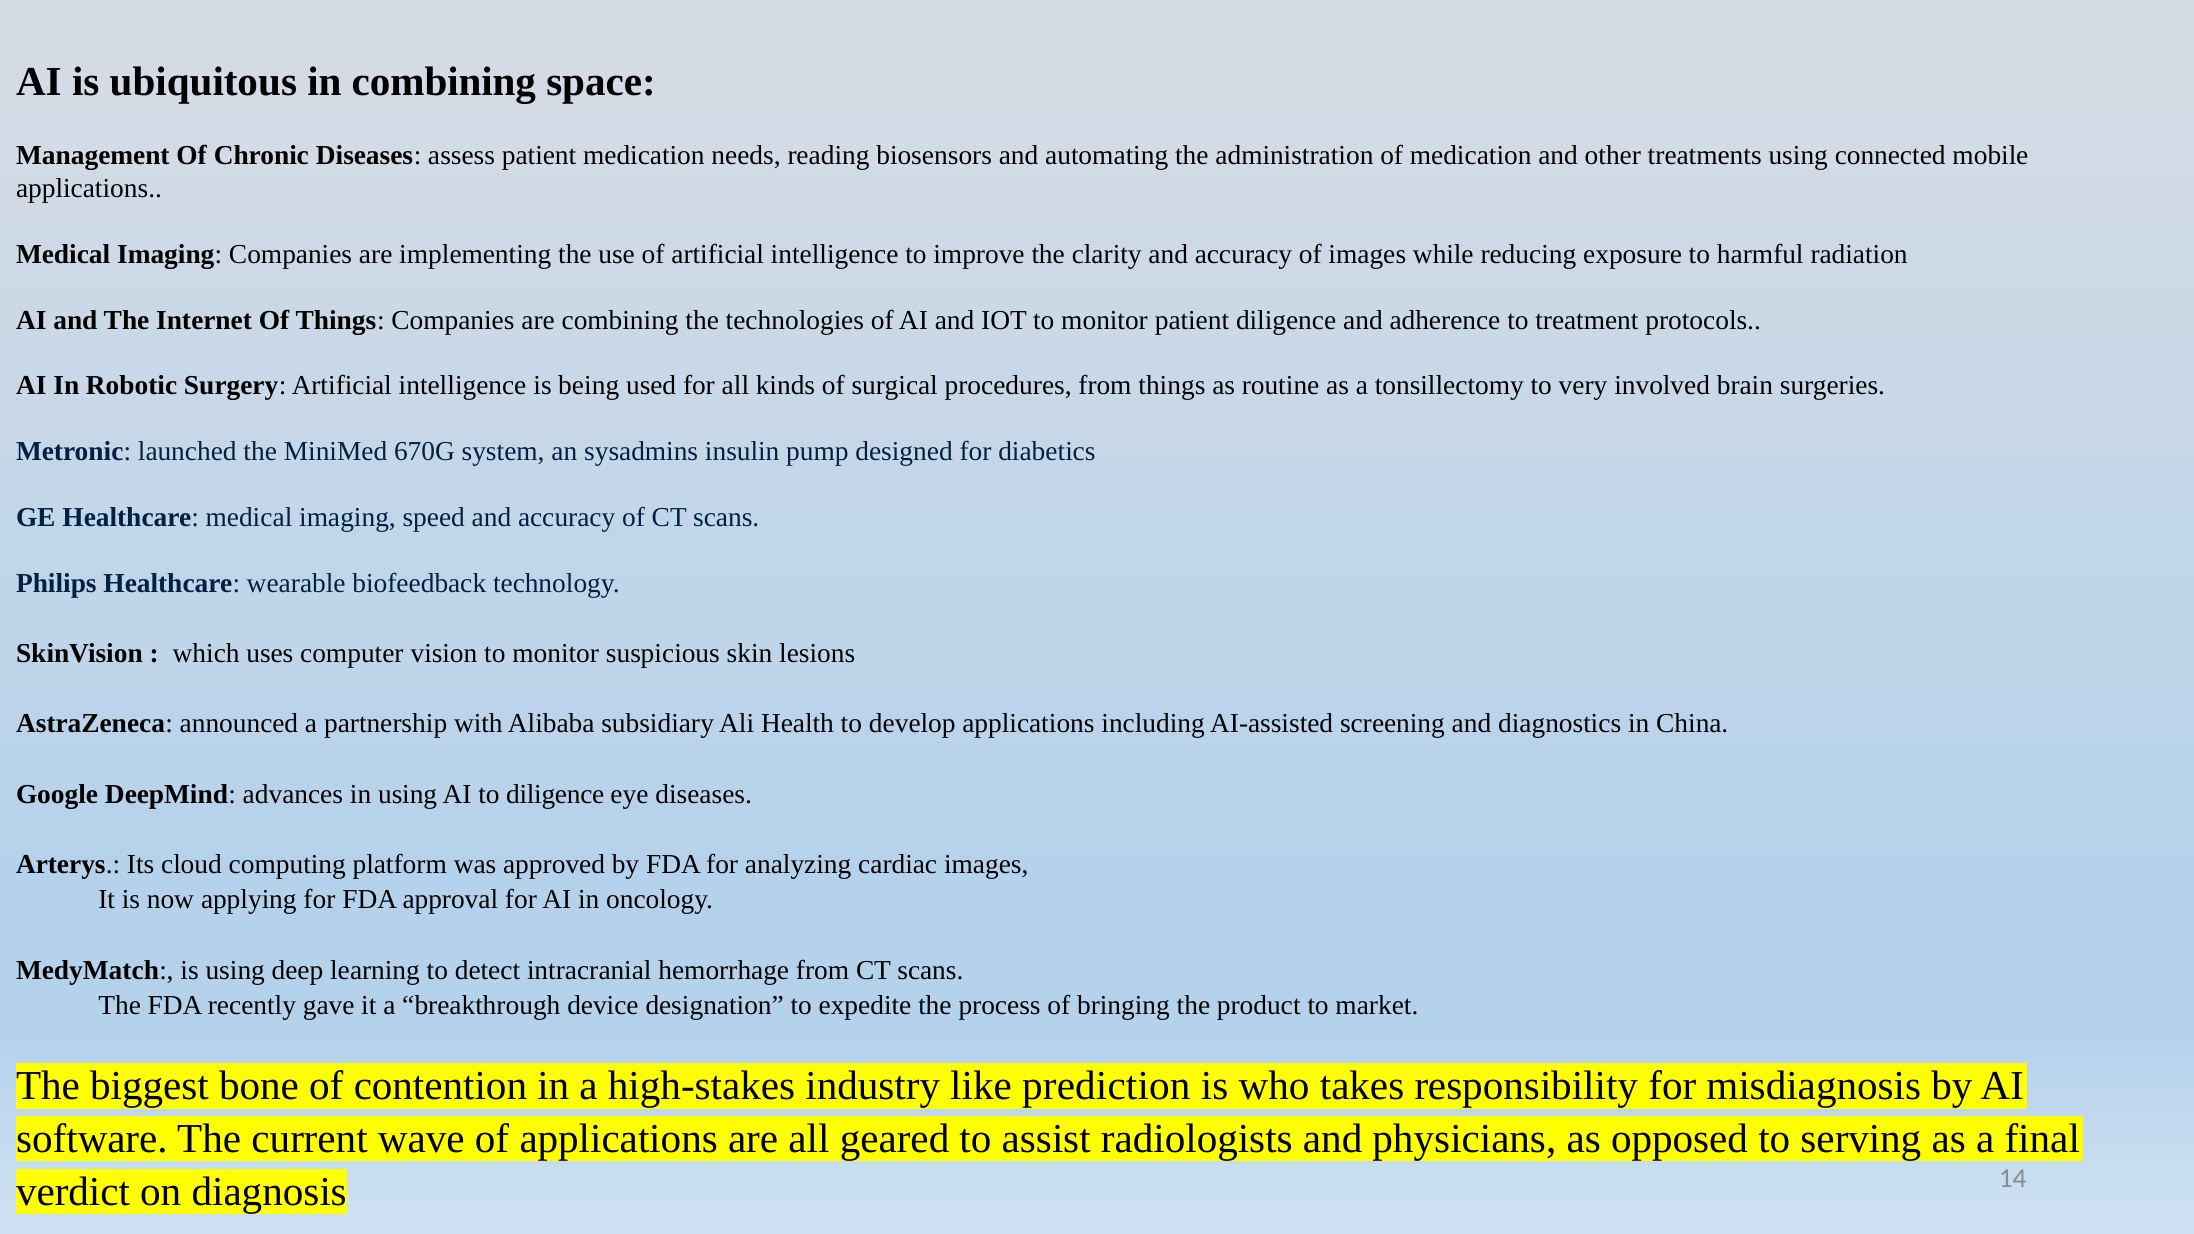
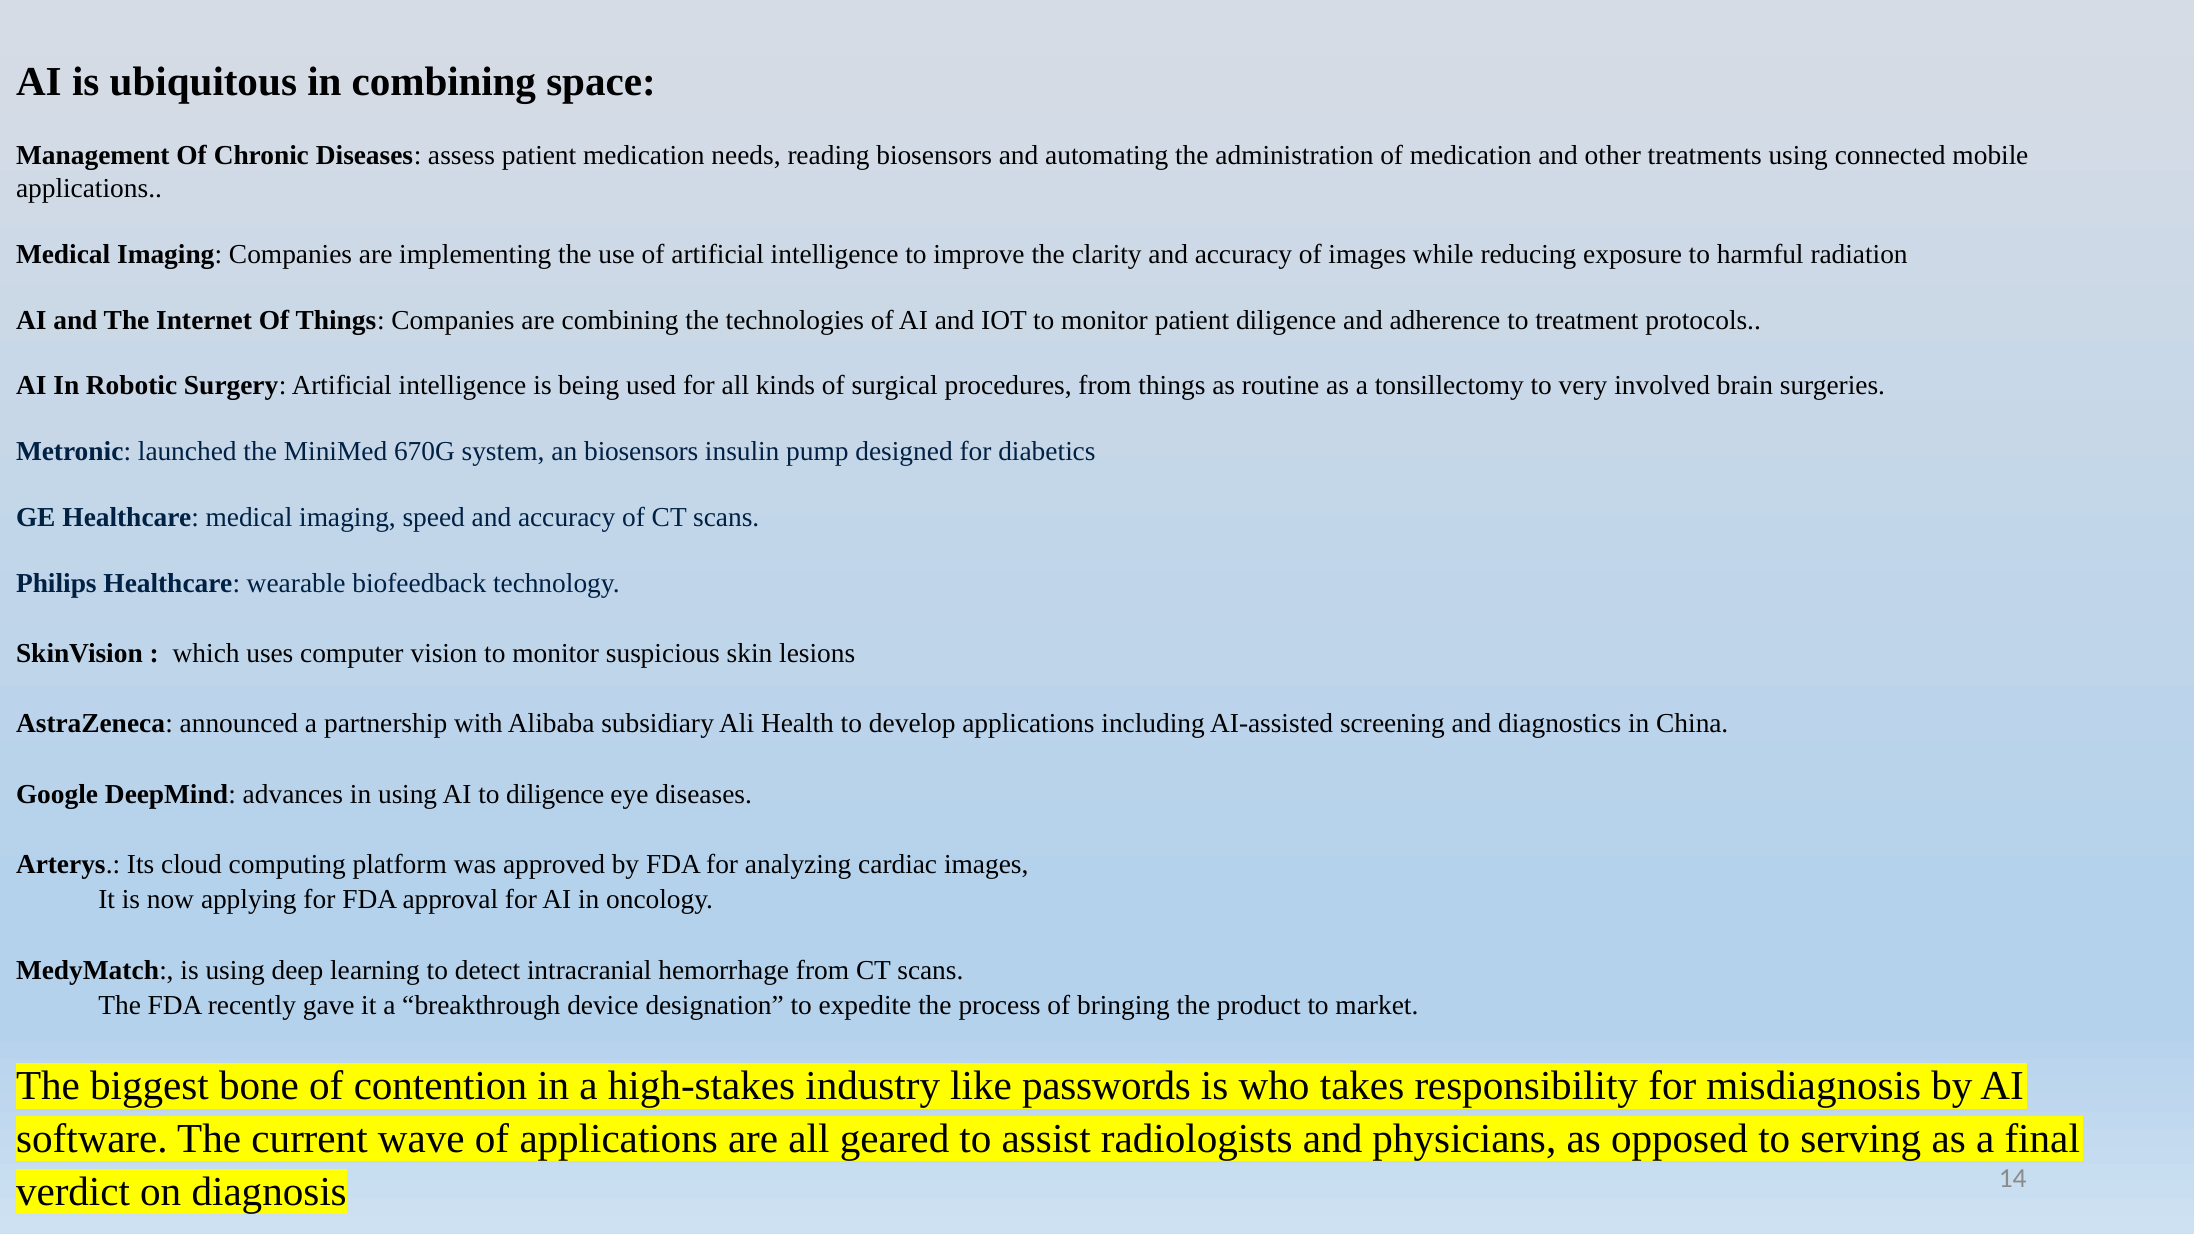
an sysadmins: sysadmins -> biosensors
prediction: prediction -> passwords
